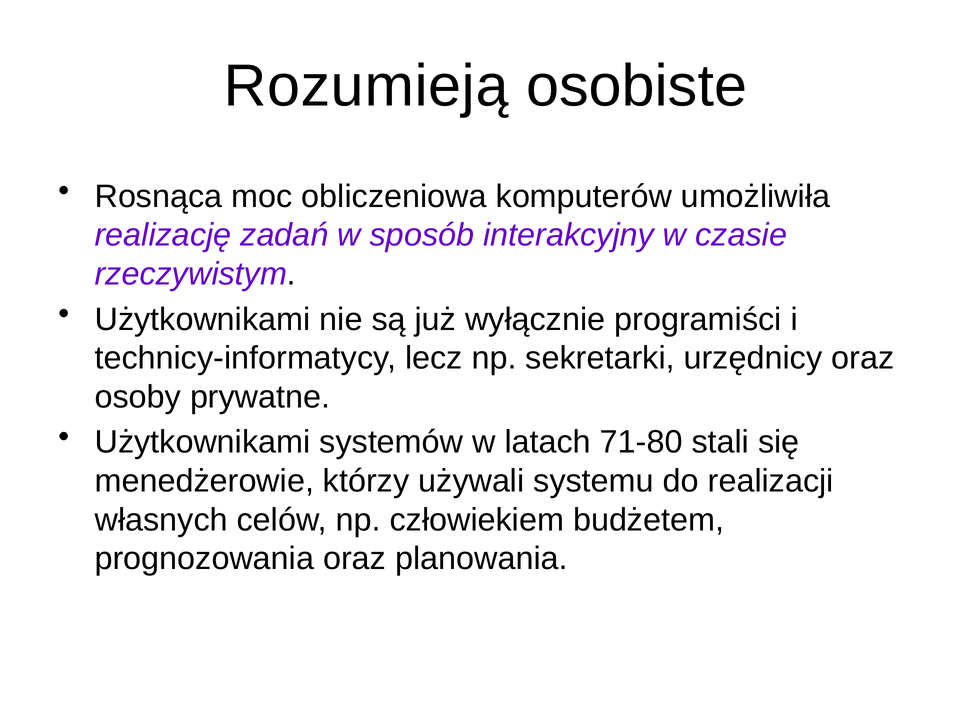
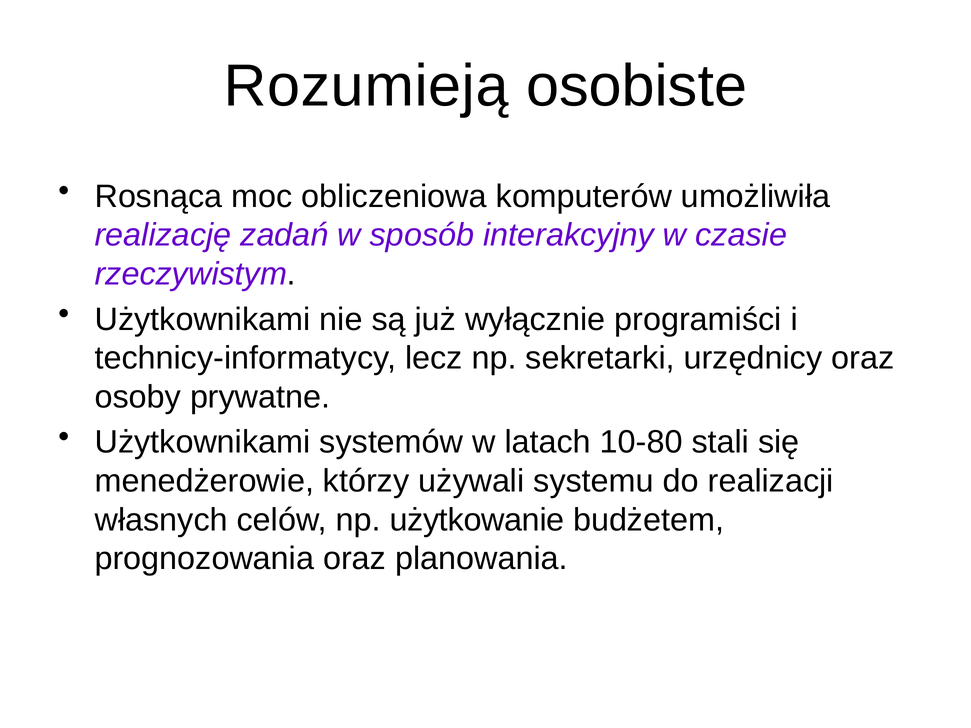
71-80: 71-80 -> 10-80
człowiekiem: człowiekiem -> użytkowanie
